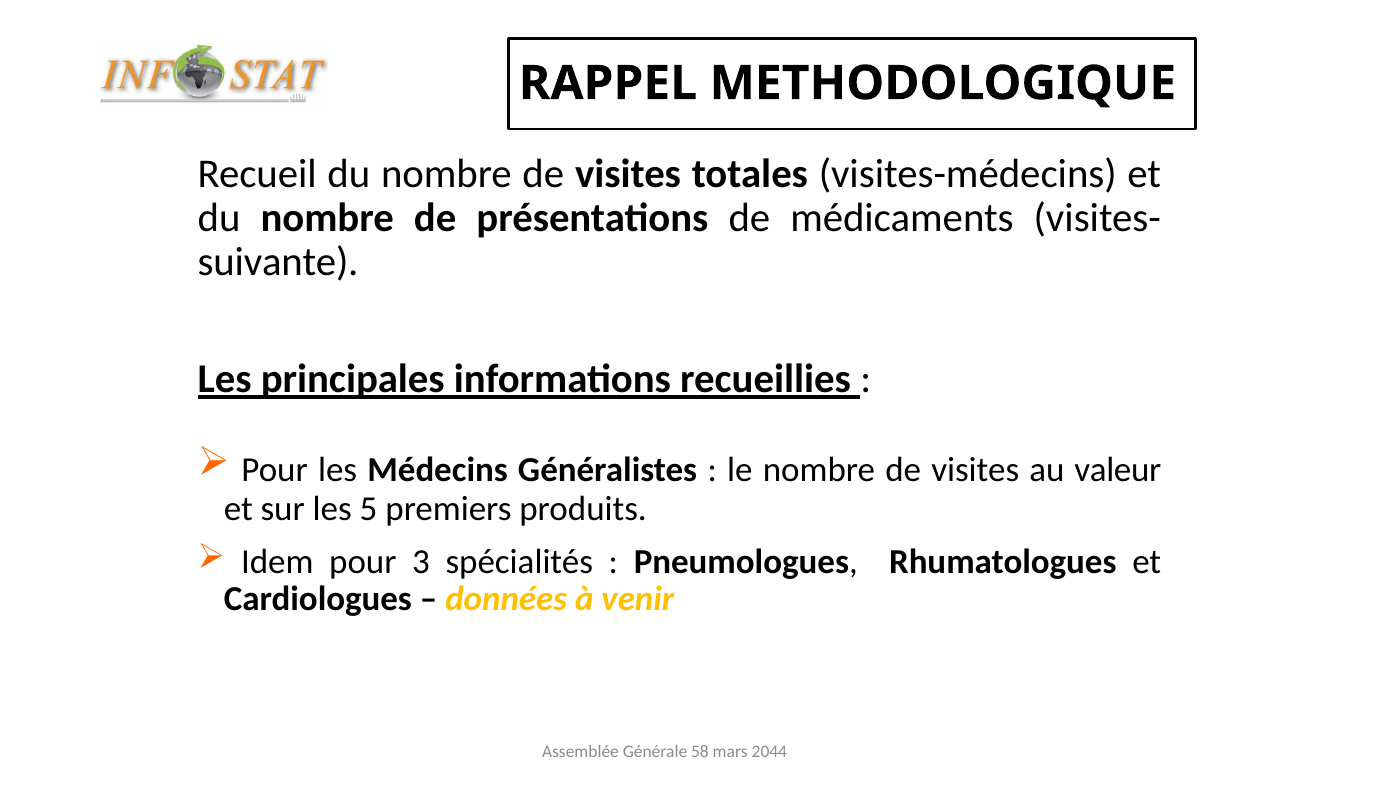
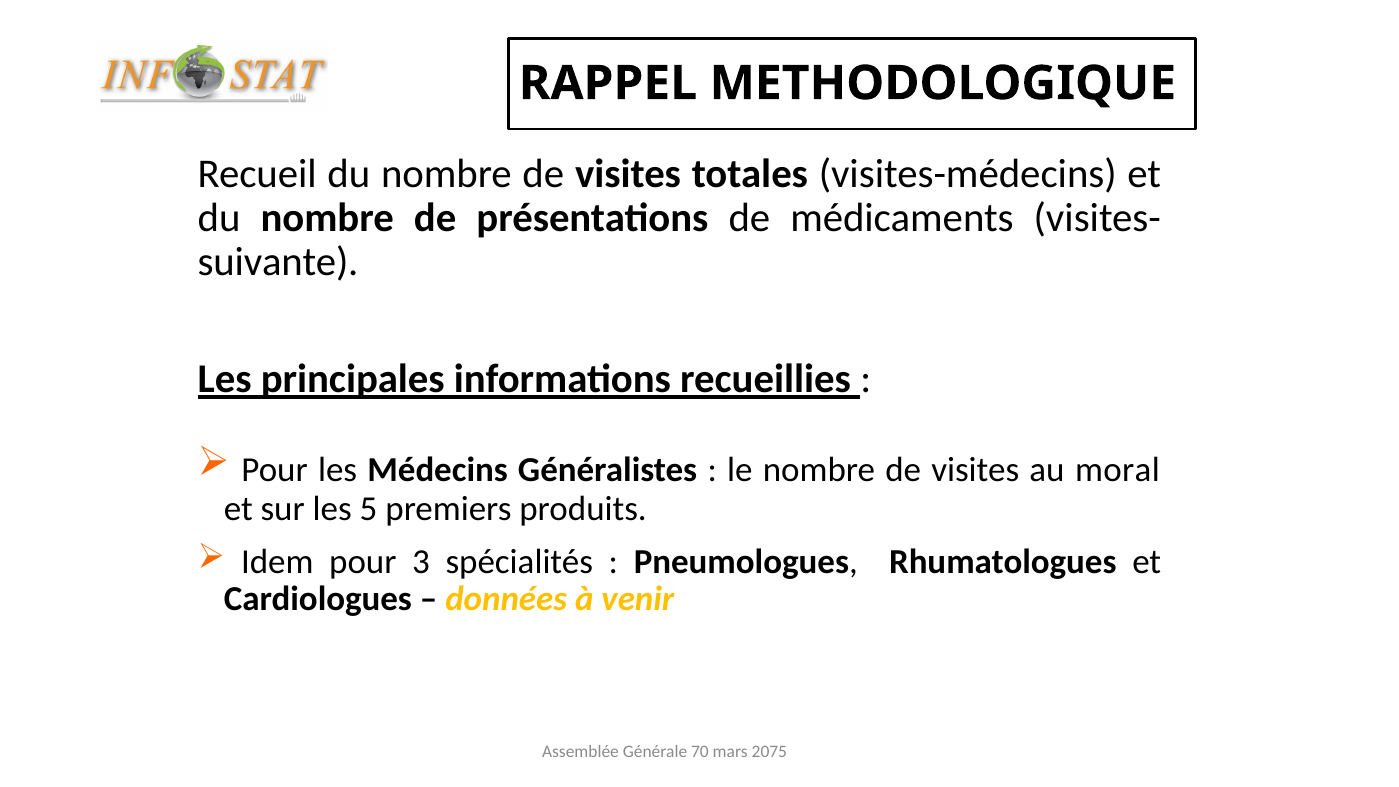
valeur: valeur -> moral
58: 58 -> 70
2044: 2044 -> 2075
